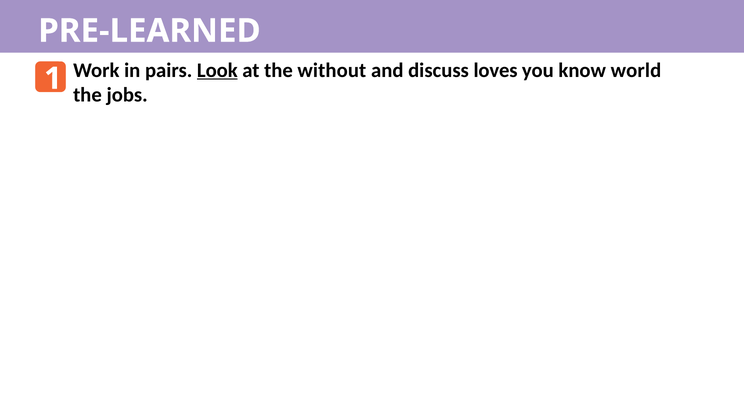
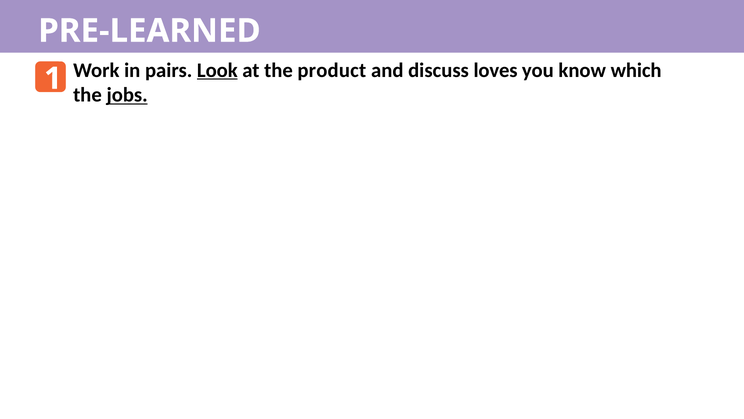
without: without -> product
world: world -> which
jobs underline: none -> present
